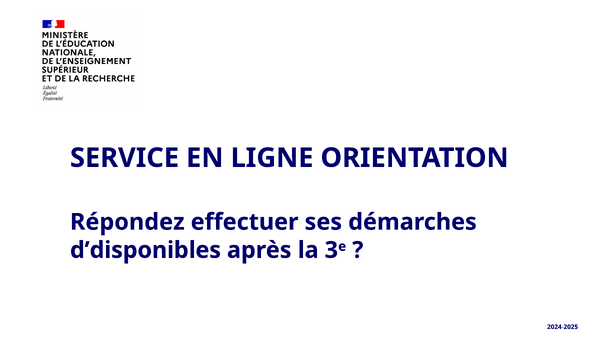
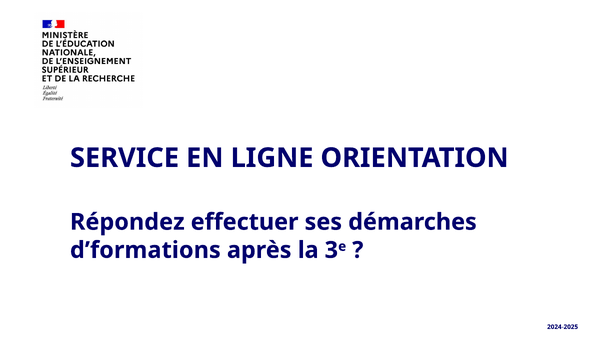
d’disponibles: d’disponibles -> d’formations
